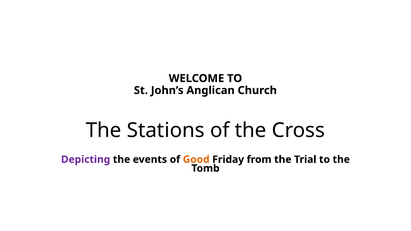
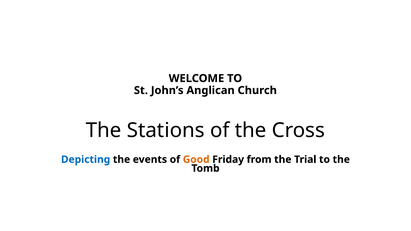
Depicting colour: purple -> blue
